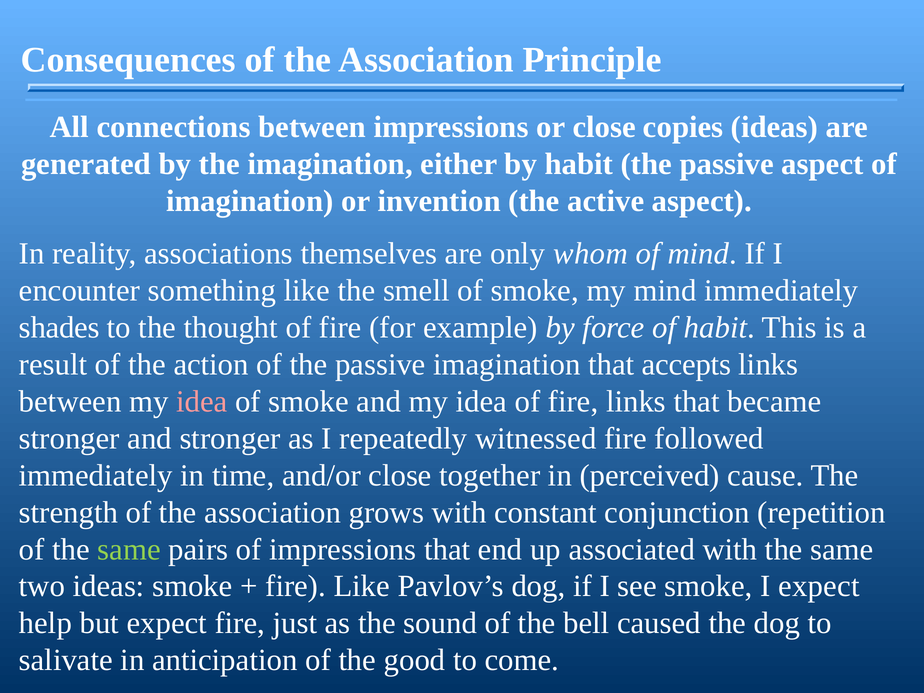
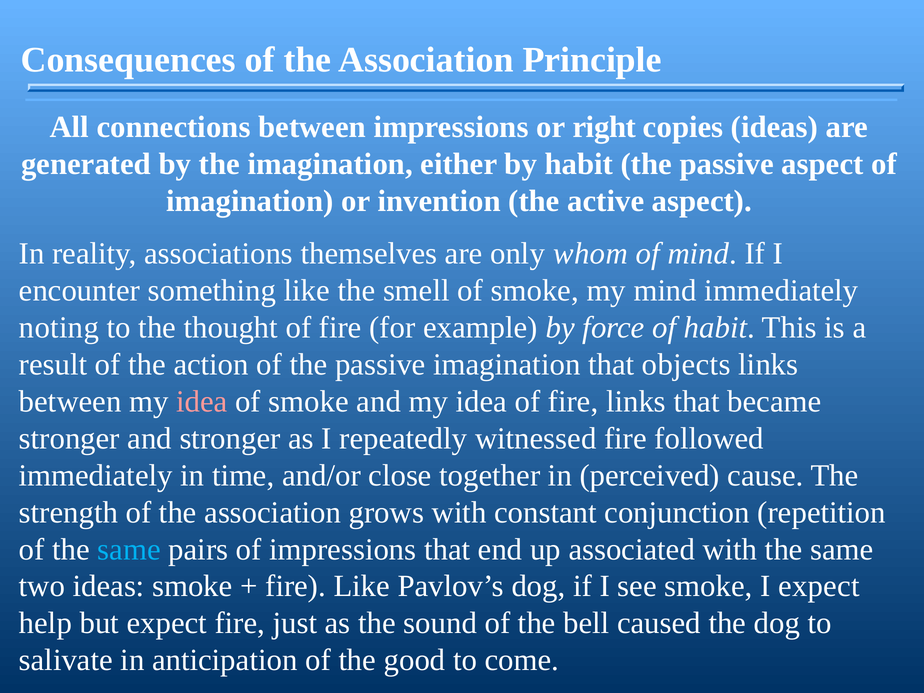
or close: close -> right
shades: shades -> noting
accepts: accepts -> objects
same at (129, 549) colour: light green -> light blue
